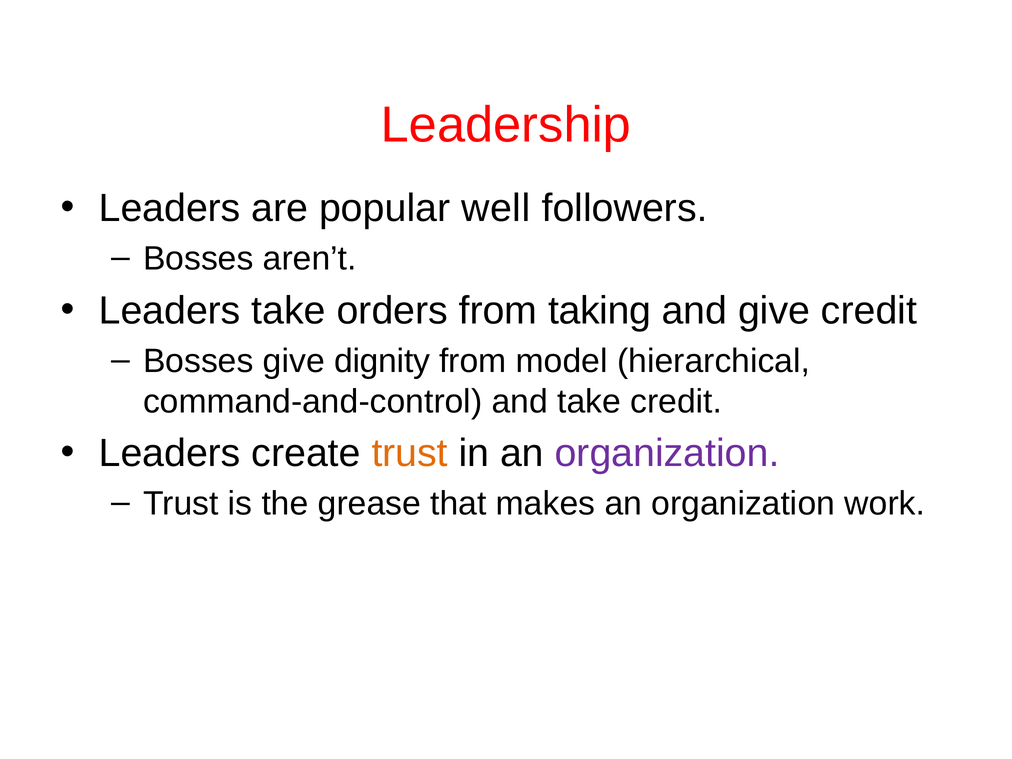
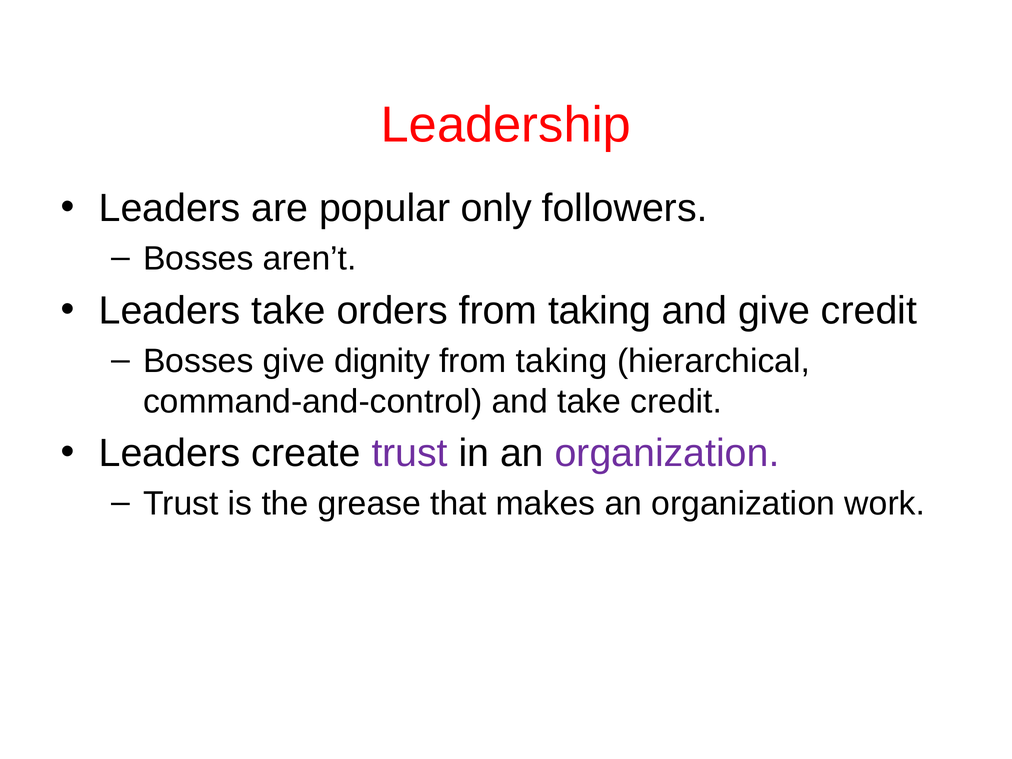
well: well -> only
model at (562, 361): model -> taking
trust at (410, 453) colour: orange -> purple
